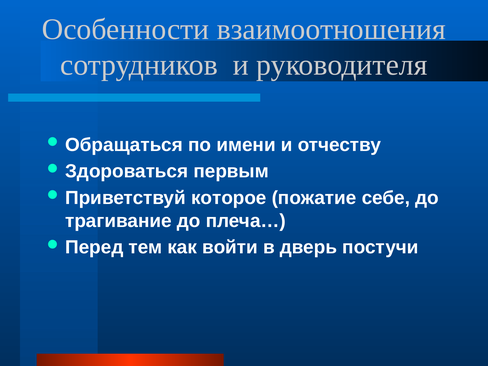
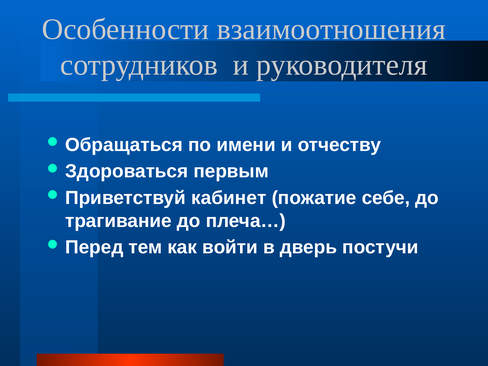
которое: которое -> кабинет
